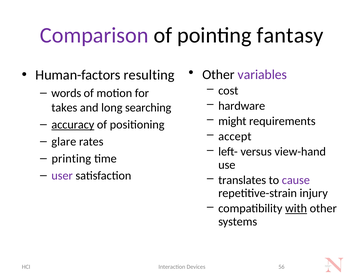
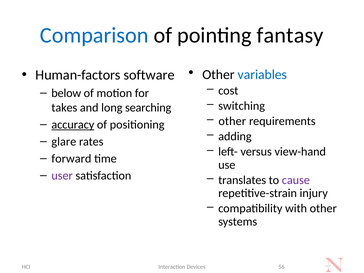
Comparison colour: purple -> blue
variables colour: purple -> blue
resulting: resulting -> software
words: words -> below
hardware: hardware -> switching
might at (232, 121): might -> other
accept: accept -> adding
printing: printing -> forward
with underline: present -> none
